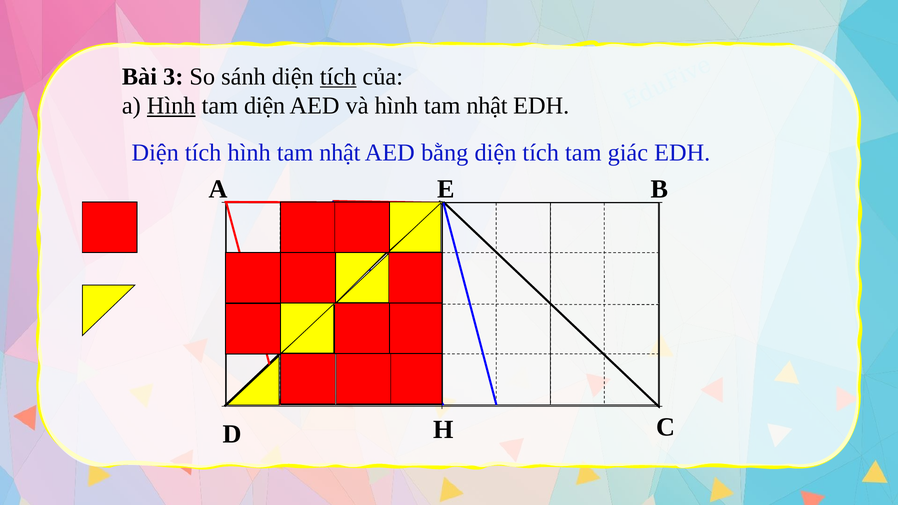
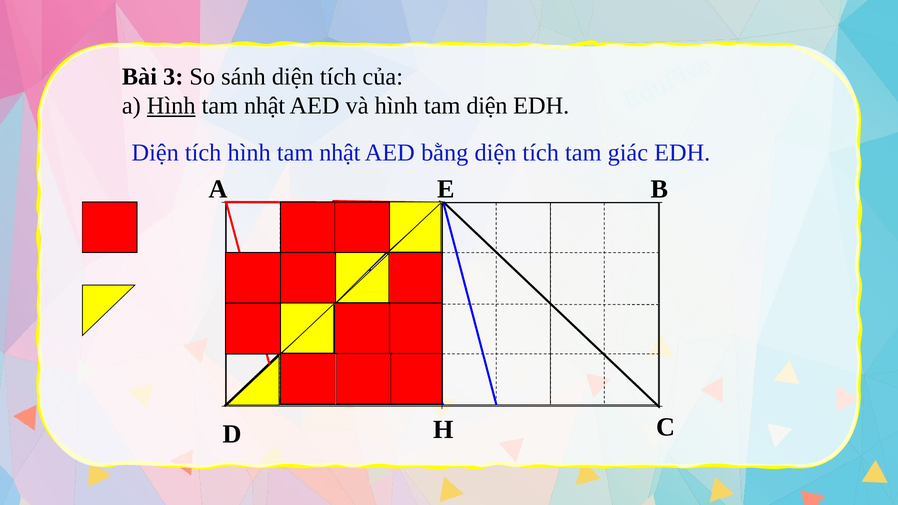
tích at (338, 77) underline: present -> none
diện at (265, 106): diện -> nhật
và hình tam nhật: nhật -> diện
